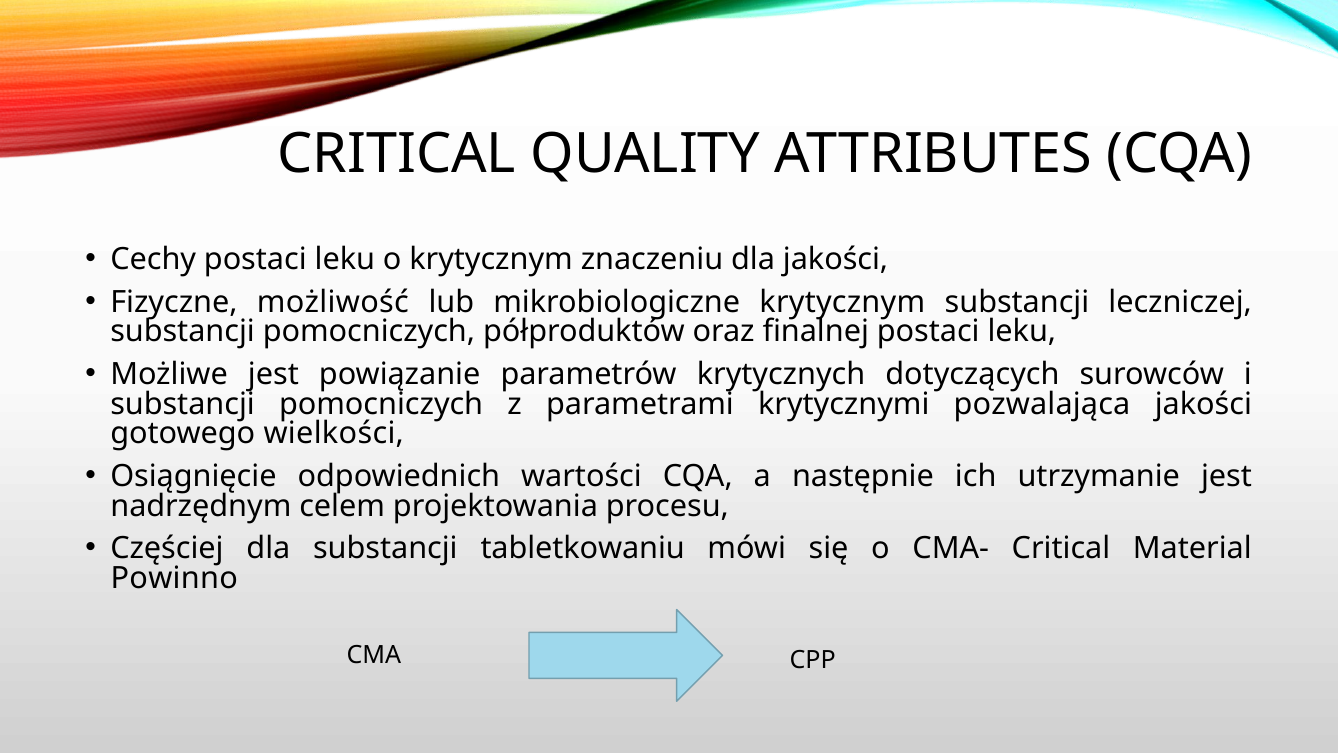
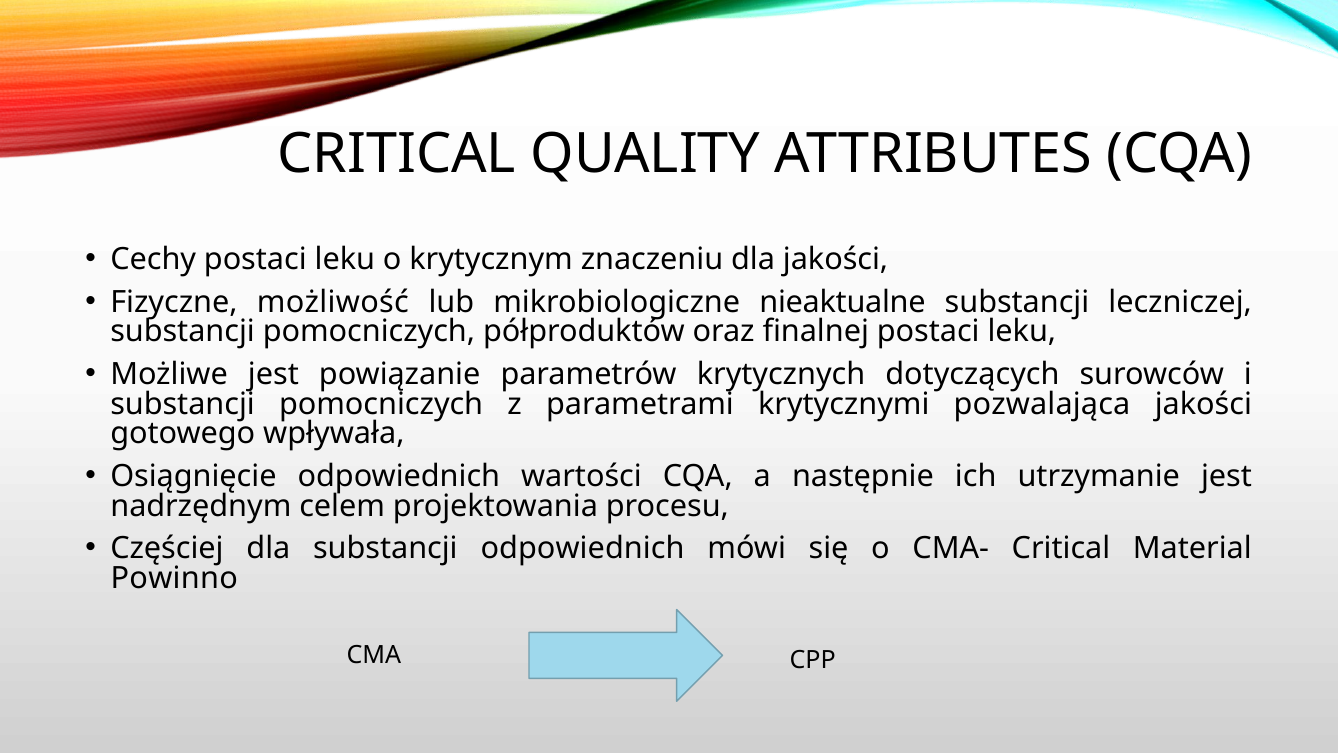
mikrobiologiczne krytycznym: krytycznym -> nieaktualne
wielkości: wielkości -> wpływała
substancji tabletkowaniu: tabletkowaniu -> odpowiednich
